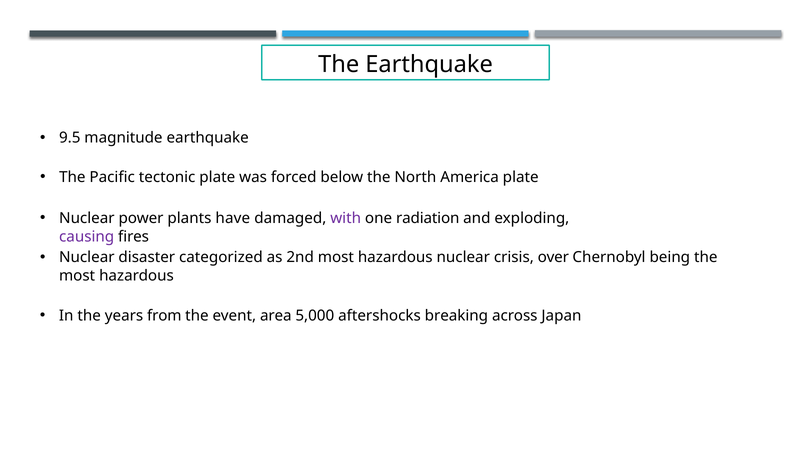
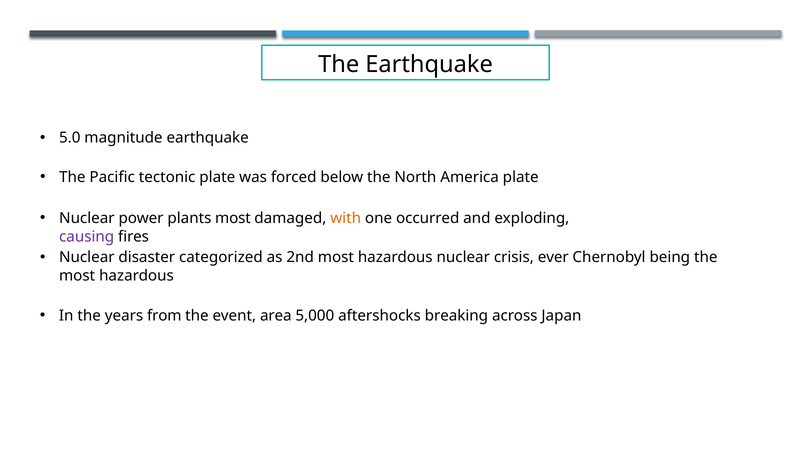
9.5: 9.5 -> 5.0
plants have: have -> most
with colour: purple -> orange
radiation: radiation -> occurred
over: over -> ever
